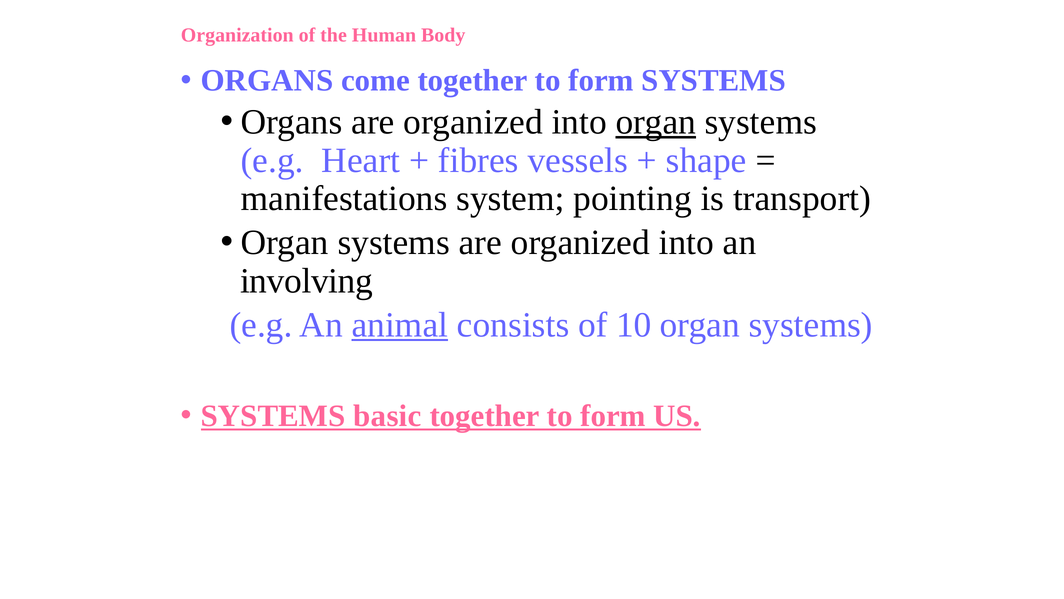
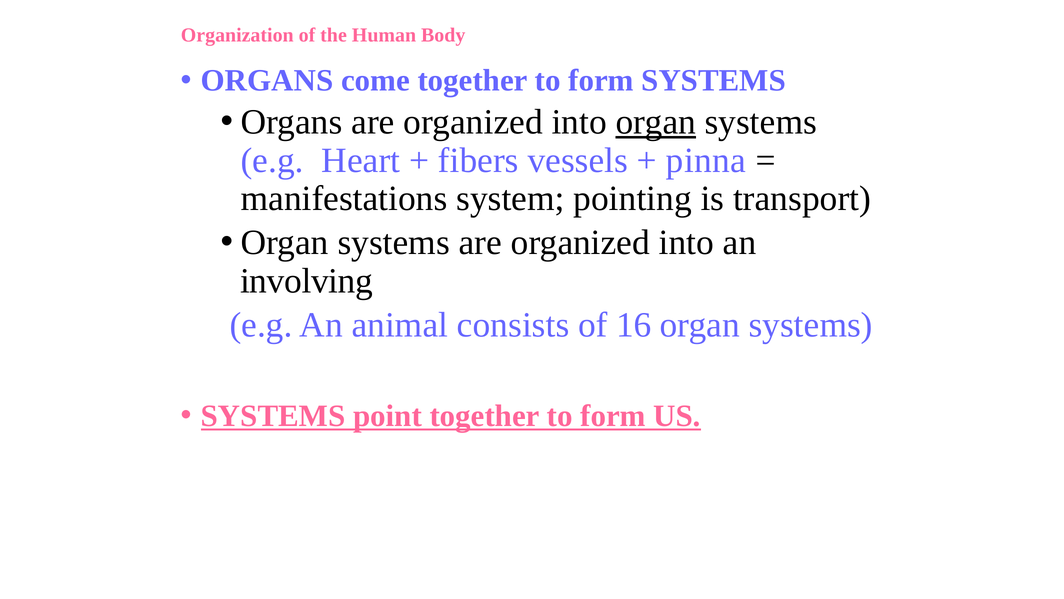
fibres: fibres -> fibers
shape: shape -> pinna
animal underline: present -> none
10: 10 -> 16
basic: basic -> point
